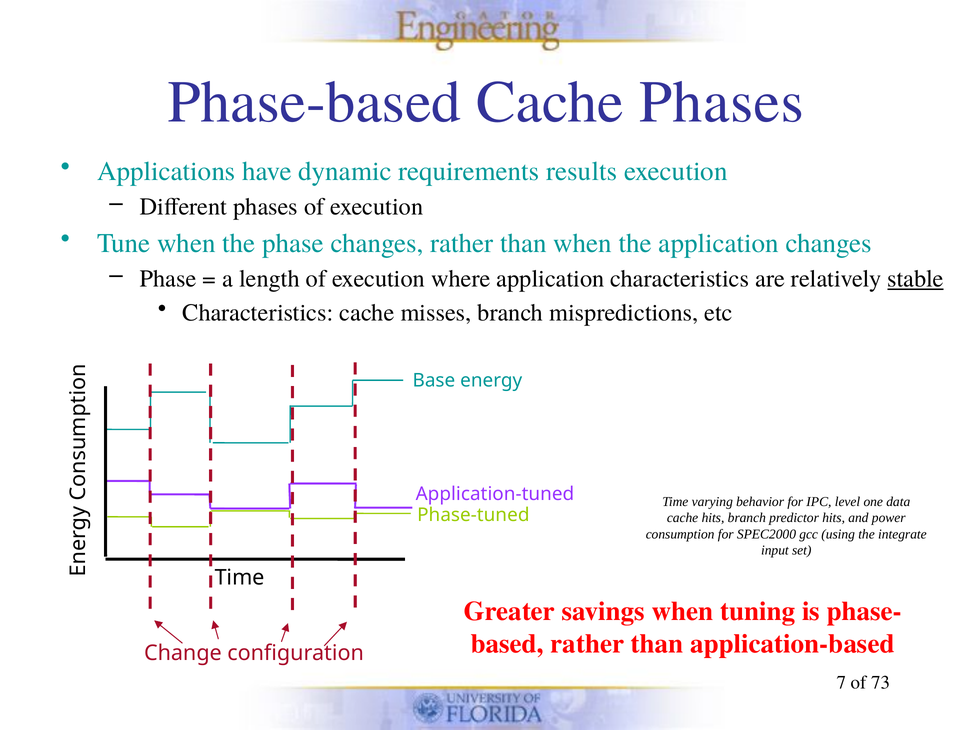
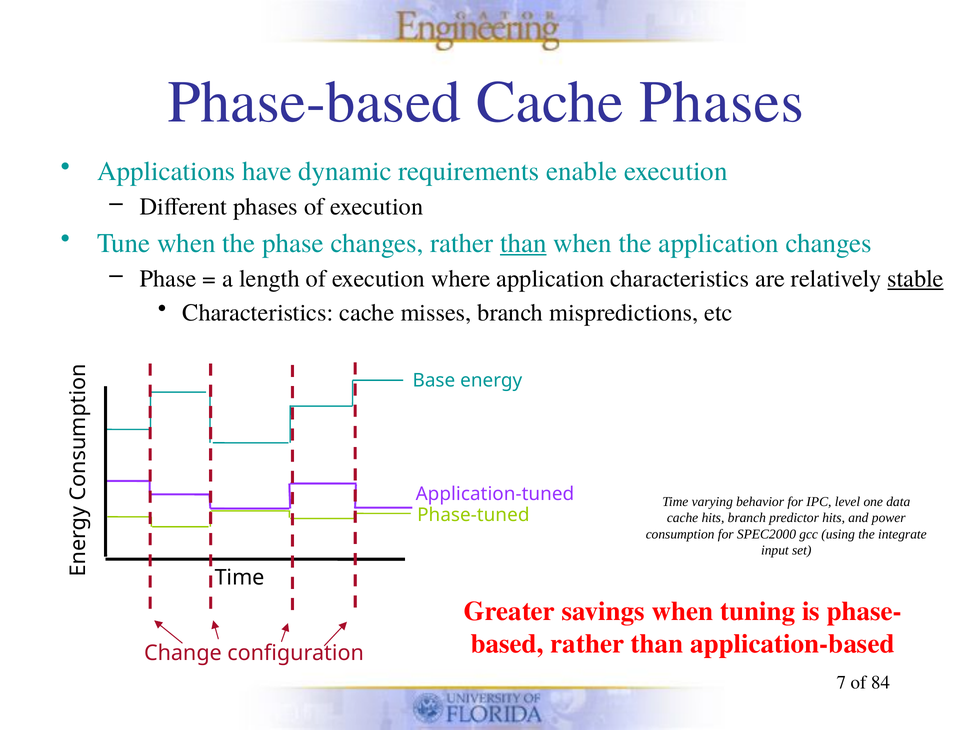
results: results -> enable
than at (523, 243) underline: none -> present
73: 73 -> 84
